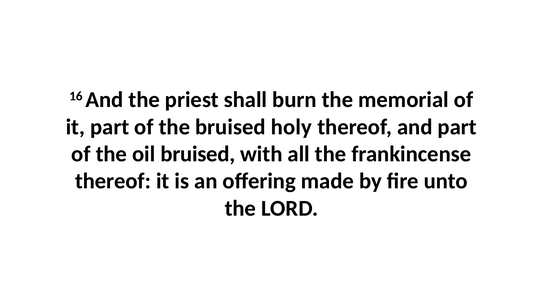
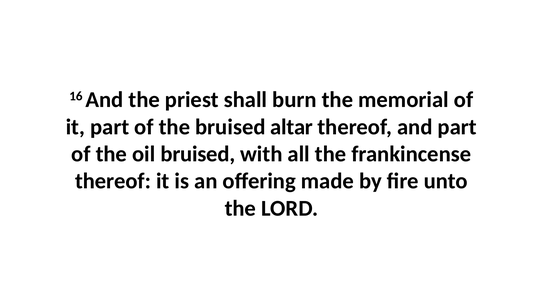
holy: holy -> altar
